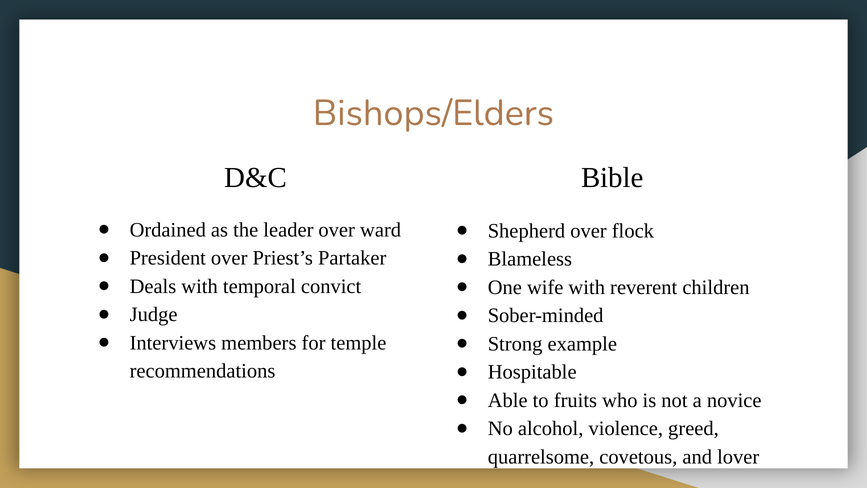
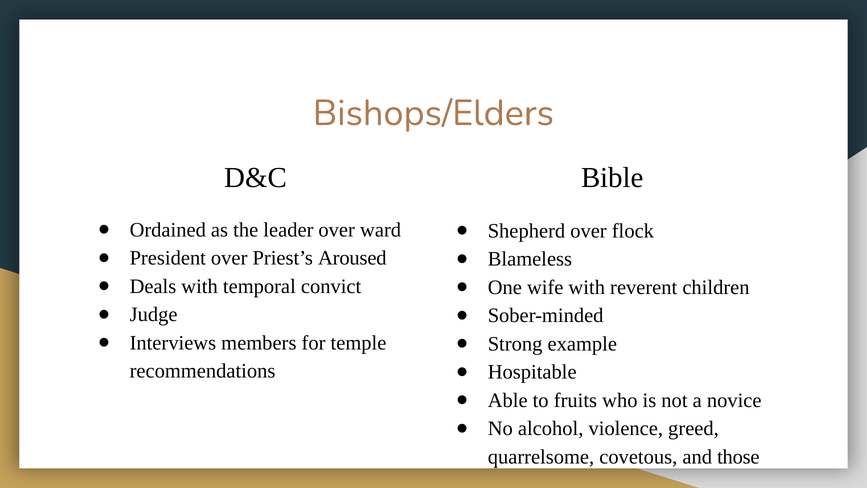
Partaker: Partaker -> Aroused
lover: lover -> those
